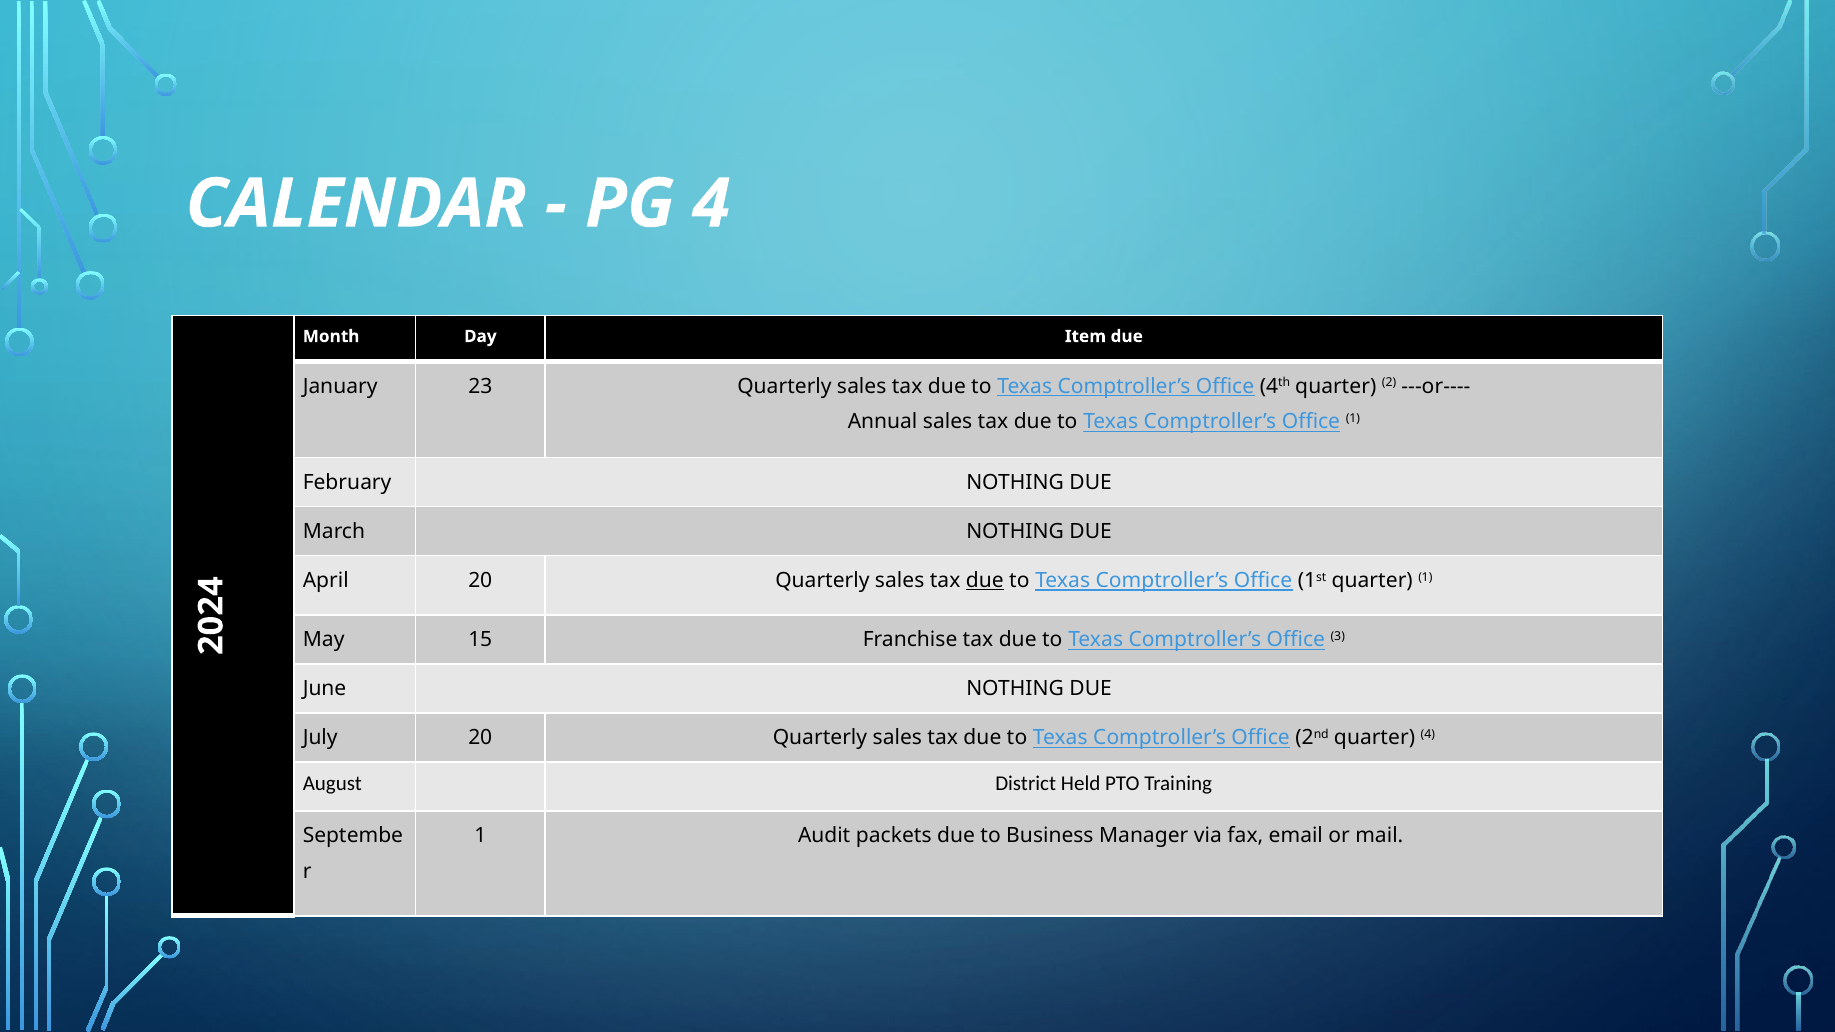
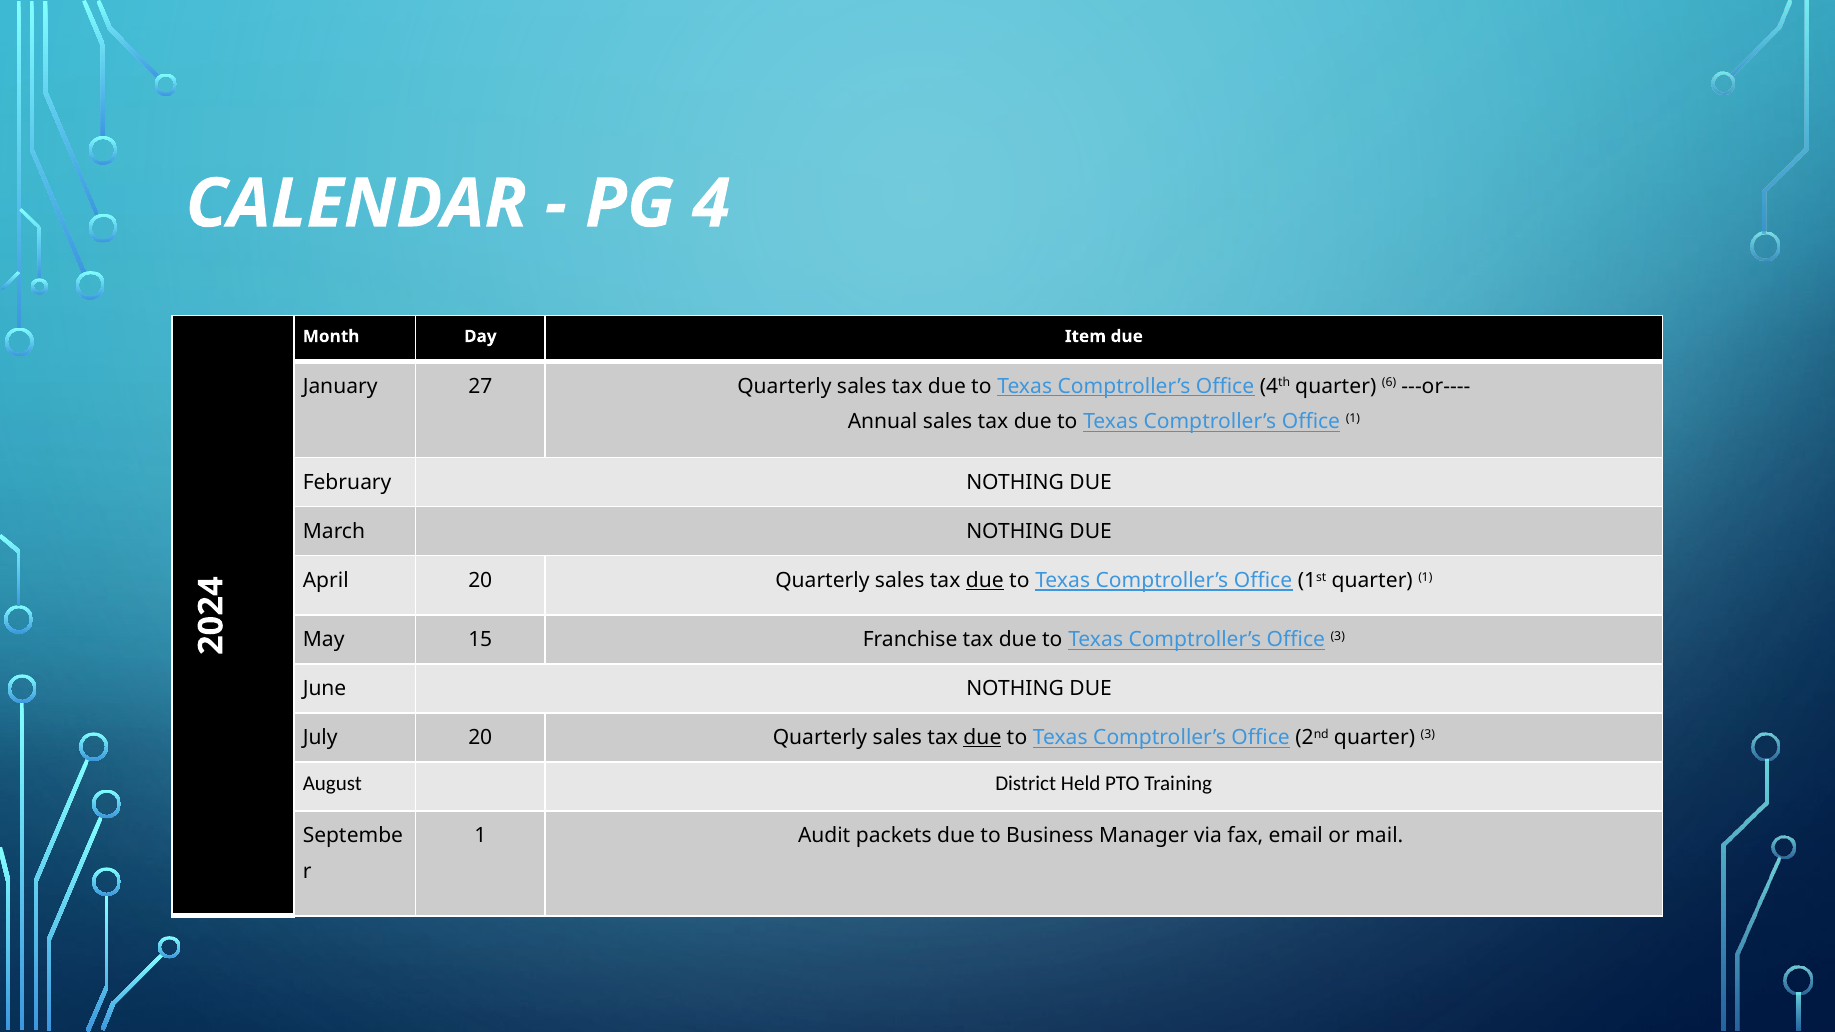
23: 23 -> 27
quarter 2: 2 -> 6
due at (982, 738) underline: none -> present
quarter 4: 4 -> 3
